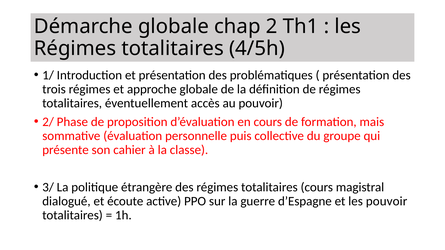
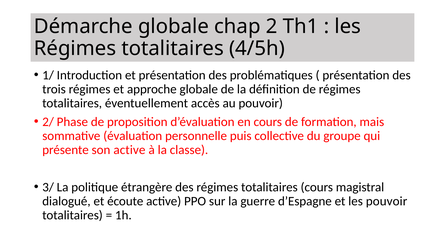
son cahier: cahier -> active
